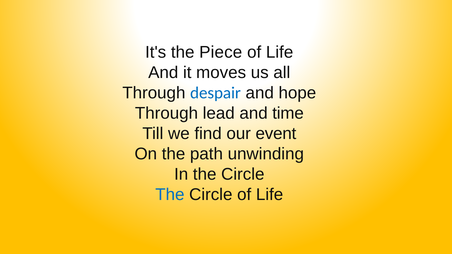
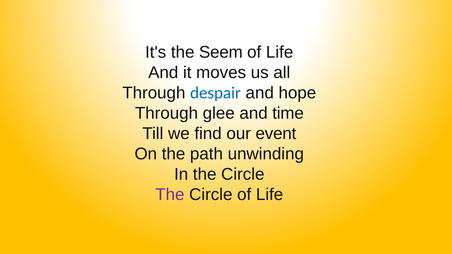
Piece: Piece -> Seem
lead: lead -> glee
The at (170, 195) colour: blue -> purple
